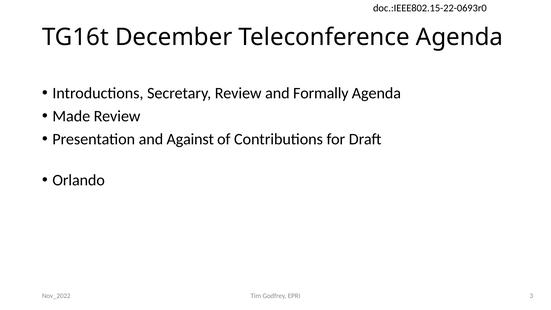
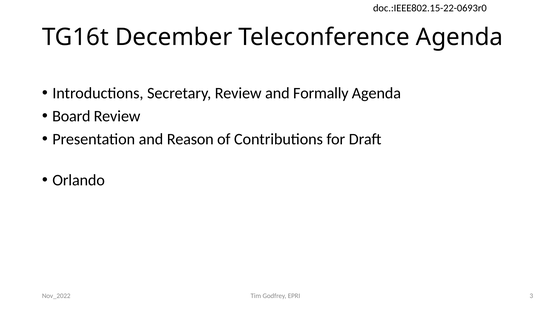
Made: Made -> Board
Against: Against -> Reason
